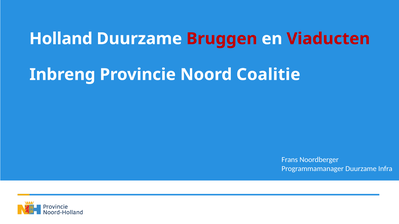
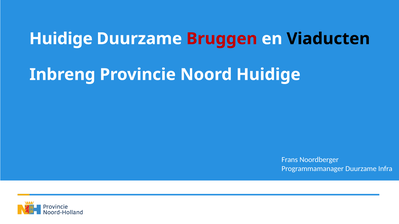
Holland at (61, 39): Holland -> Huidige
Viaducten at (328, 39) colour: red -> black
Noord Coalitie: Coalitie -> Huidige
